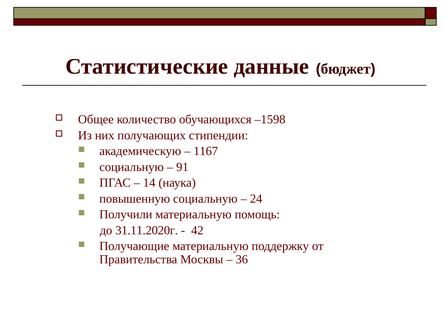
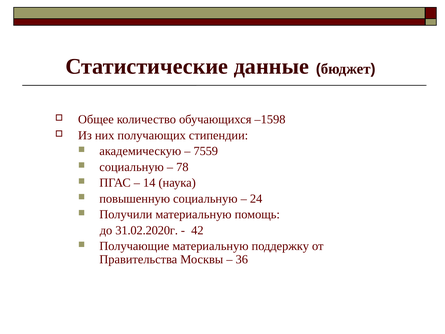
1167: 1167 -> 7559
91: 91 -> 78
31.11.2020г: 31.11.2020г -> 31.02.2020г
